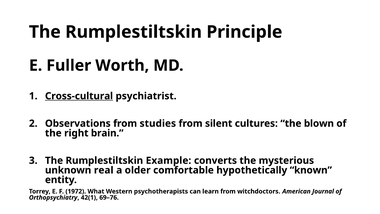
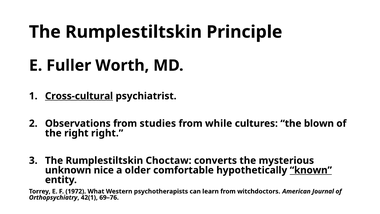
silent: silent -> while
right brain: brain -> right
Example: Example -> Choctaw
real: real -> nice
known underline: none -> present
